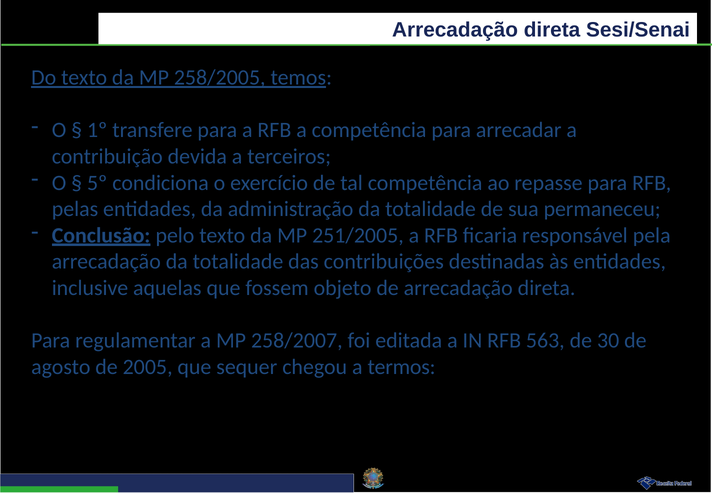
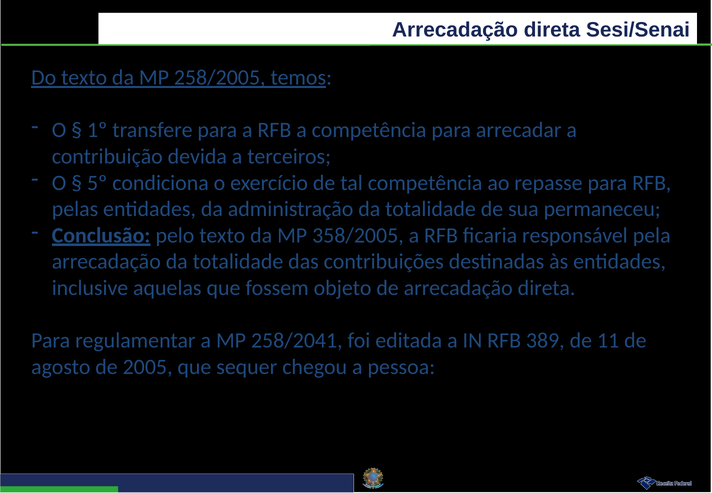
251/2005: 251/2005 -> 358/2005
258/2007: 258/2007 -> 258/2041
563: 563 -> 389
30: 30 -> 11
termos: termos -> pessoa
